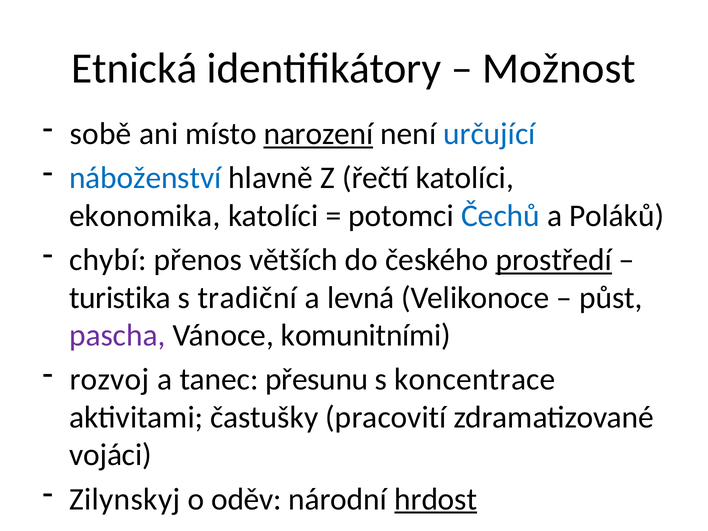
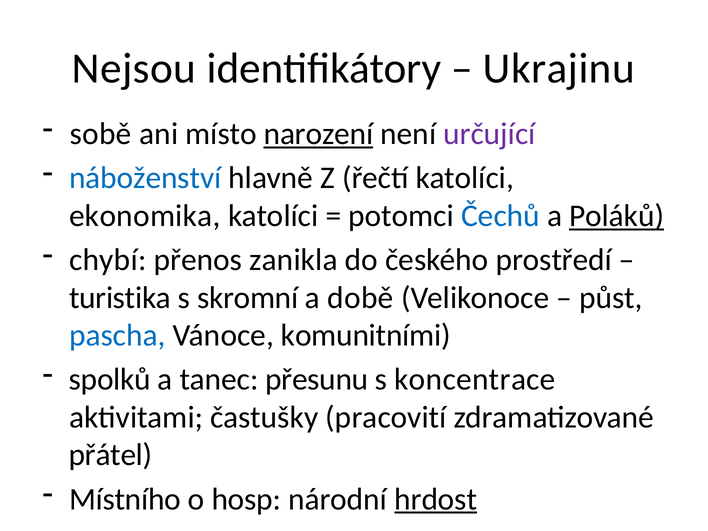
Etnická: Etnická -> Nejsou
Možnost: Možnost -> Ukrajinu
určující colour: blue -> purple
Poláků underline: none -> present
větších: větších -> zanikla
prostředí underline: present -> none
tradiční: tradiční -> skromní
levná: levná -> době
pascha colour: purple -> blue
rozvoj: rozvoj -> spolků
vojáci: vojáci -> přátel
Zilynskyj: Zilynskyj -> Místního
oděv: oděv -> hosp
